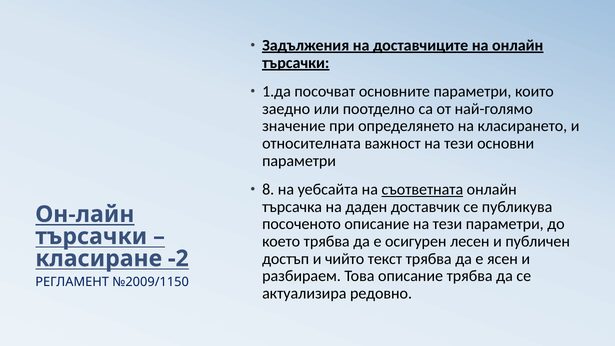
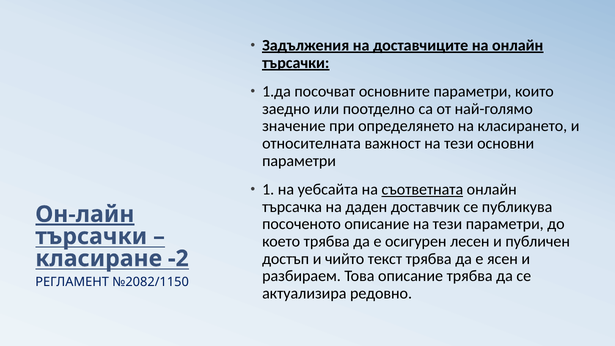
8: 8 -> 1
Он-лайн underline: none -> present
№2009/1150: №2009/1150 -> №2082/1150
